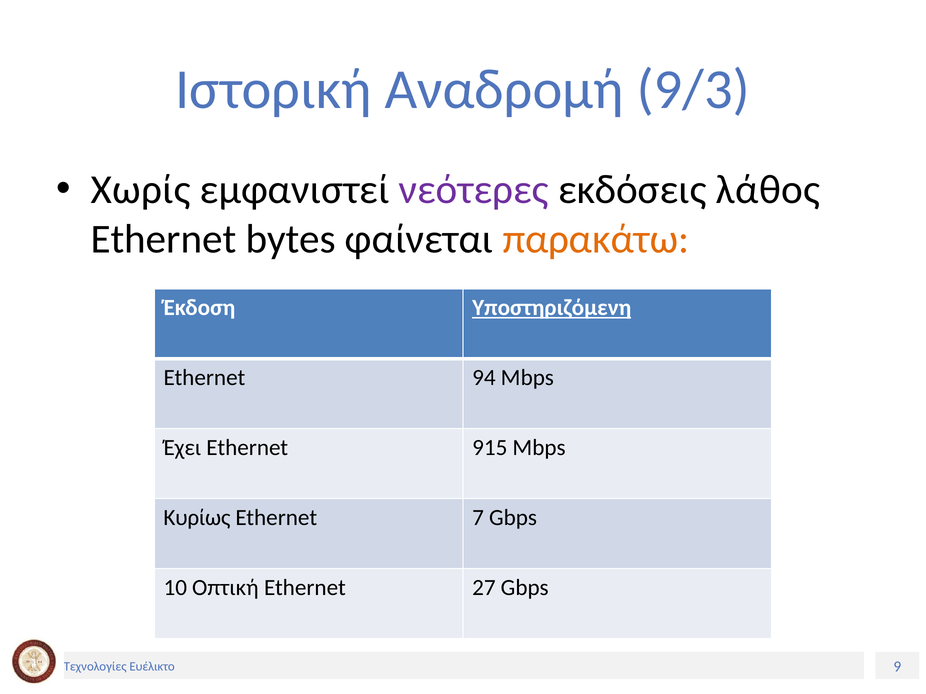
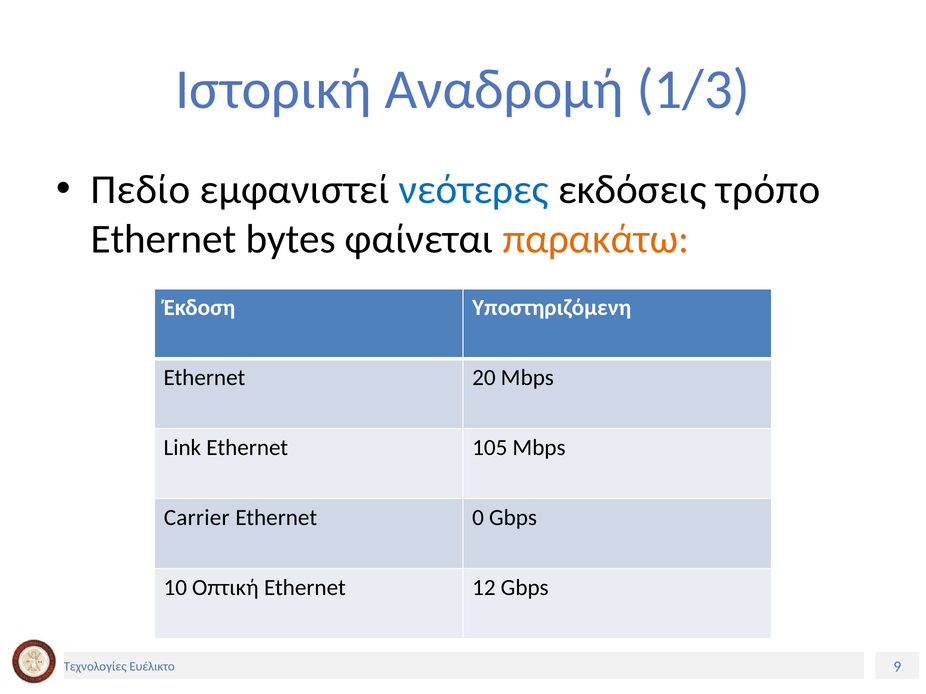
9/3: 9/3 -> 1/3
Χωρίς: Χωρίς -> Πεδίο
νεότερες colour: purple -> blue
λάθος: λάθος -> τρόπο
Υποστηριζόμενη underline: present -> none
94: 94 -> 20
Έχει: Έχει -> Link
915: 915 -> 105
Κυρίως: Κυρίως -> Carrier
7: 7 -> 0
27: 27 -> 12
